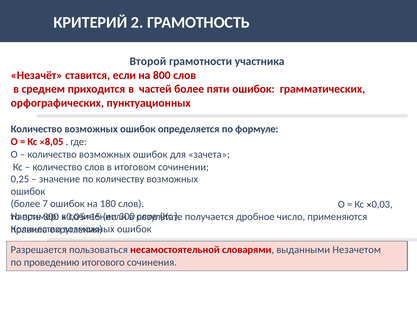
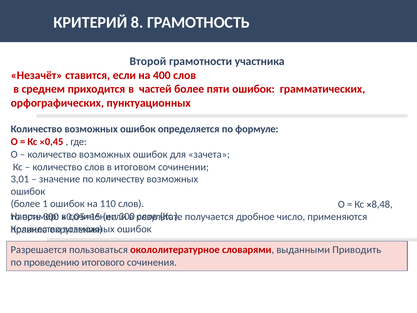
2: 2 -> 8
800: 800 -> 400
8,05: 8,05 -> 0,45
0,25: 0,25 -> 3,01
7: 7 -> 1
180: 180 -> 110
0,03: 0,03 -> 8,48
несамостоятельной: несамостоятельной -> окололитературное
Незачетом: Незачетом -> Приводить
